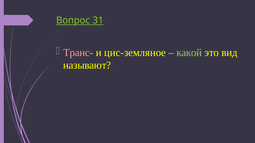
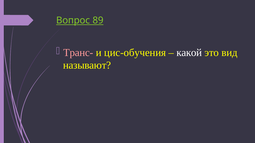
31: 31 -> 89
цис-земляное: цис-земляное -> цис-обучения
какой colour: light green -> white
